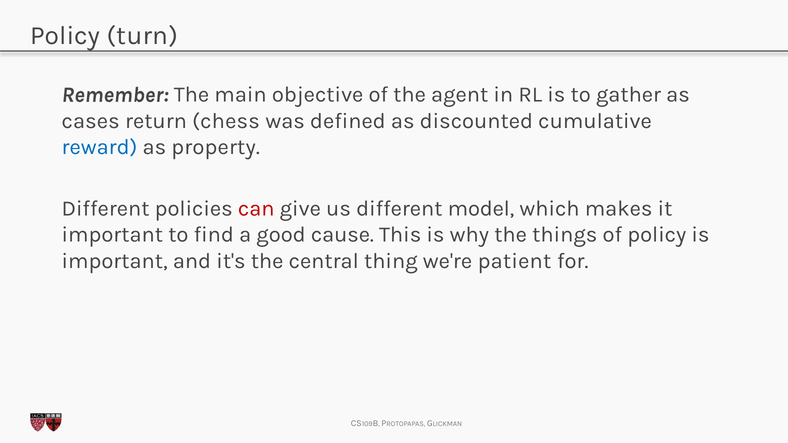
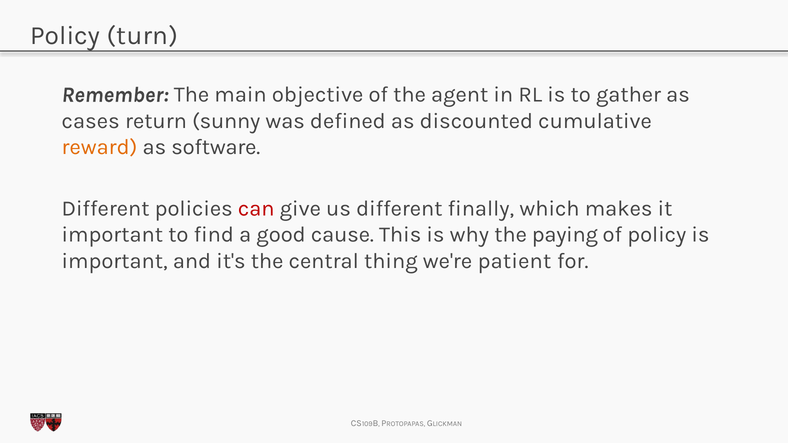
chess: chess -> sunny
reward colour: blue -> orange
property: property -> software
model: model -> finally
things: things -> paying
